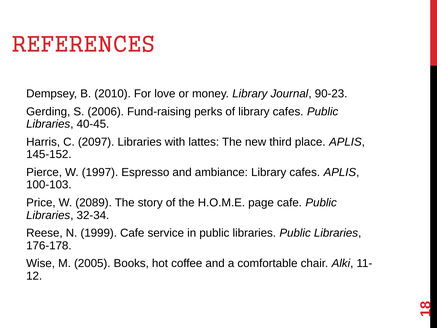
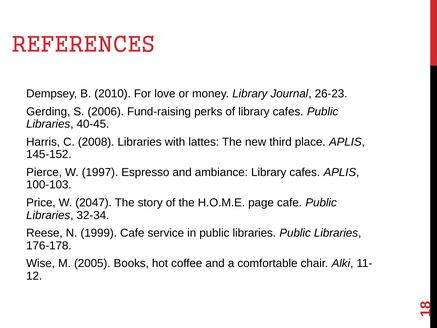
90-23: 90-23 -> 26-23
2097: 2097 -> 2008
2089: 2089 -> 2047
